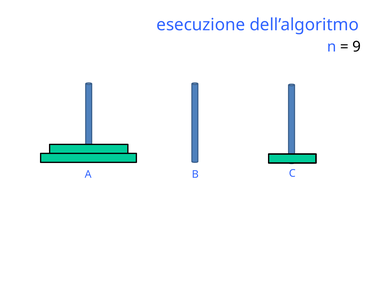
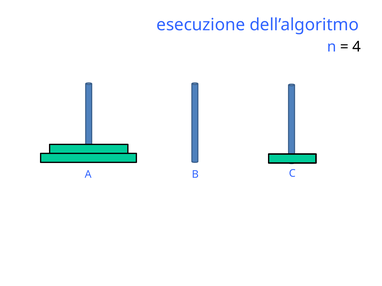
9: 9 -> 4
